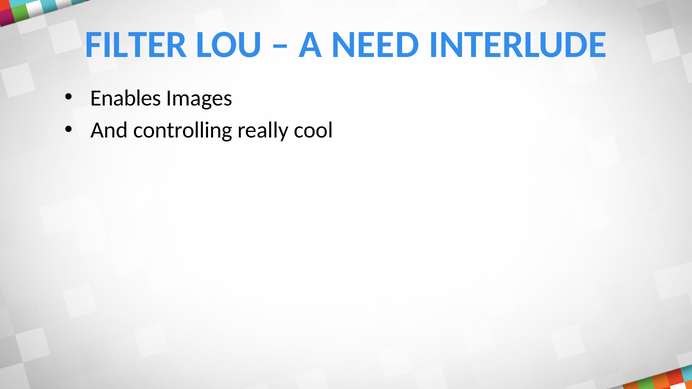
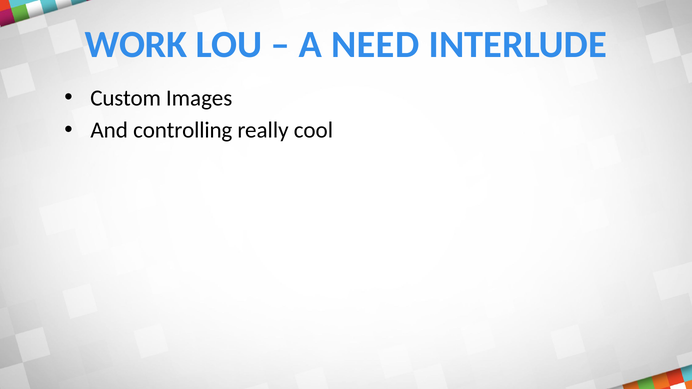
FILTER: FILTER -> WORK
Enables: Enables -> Custom
